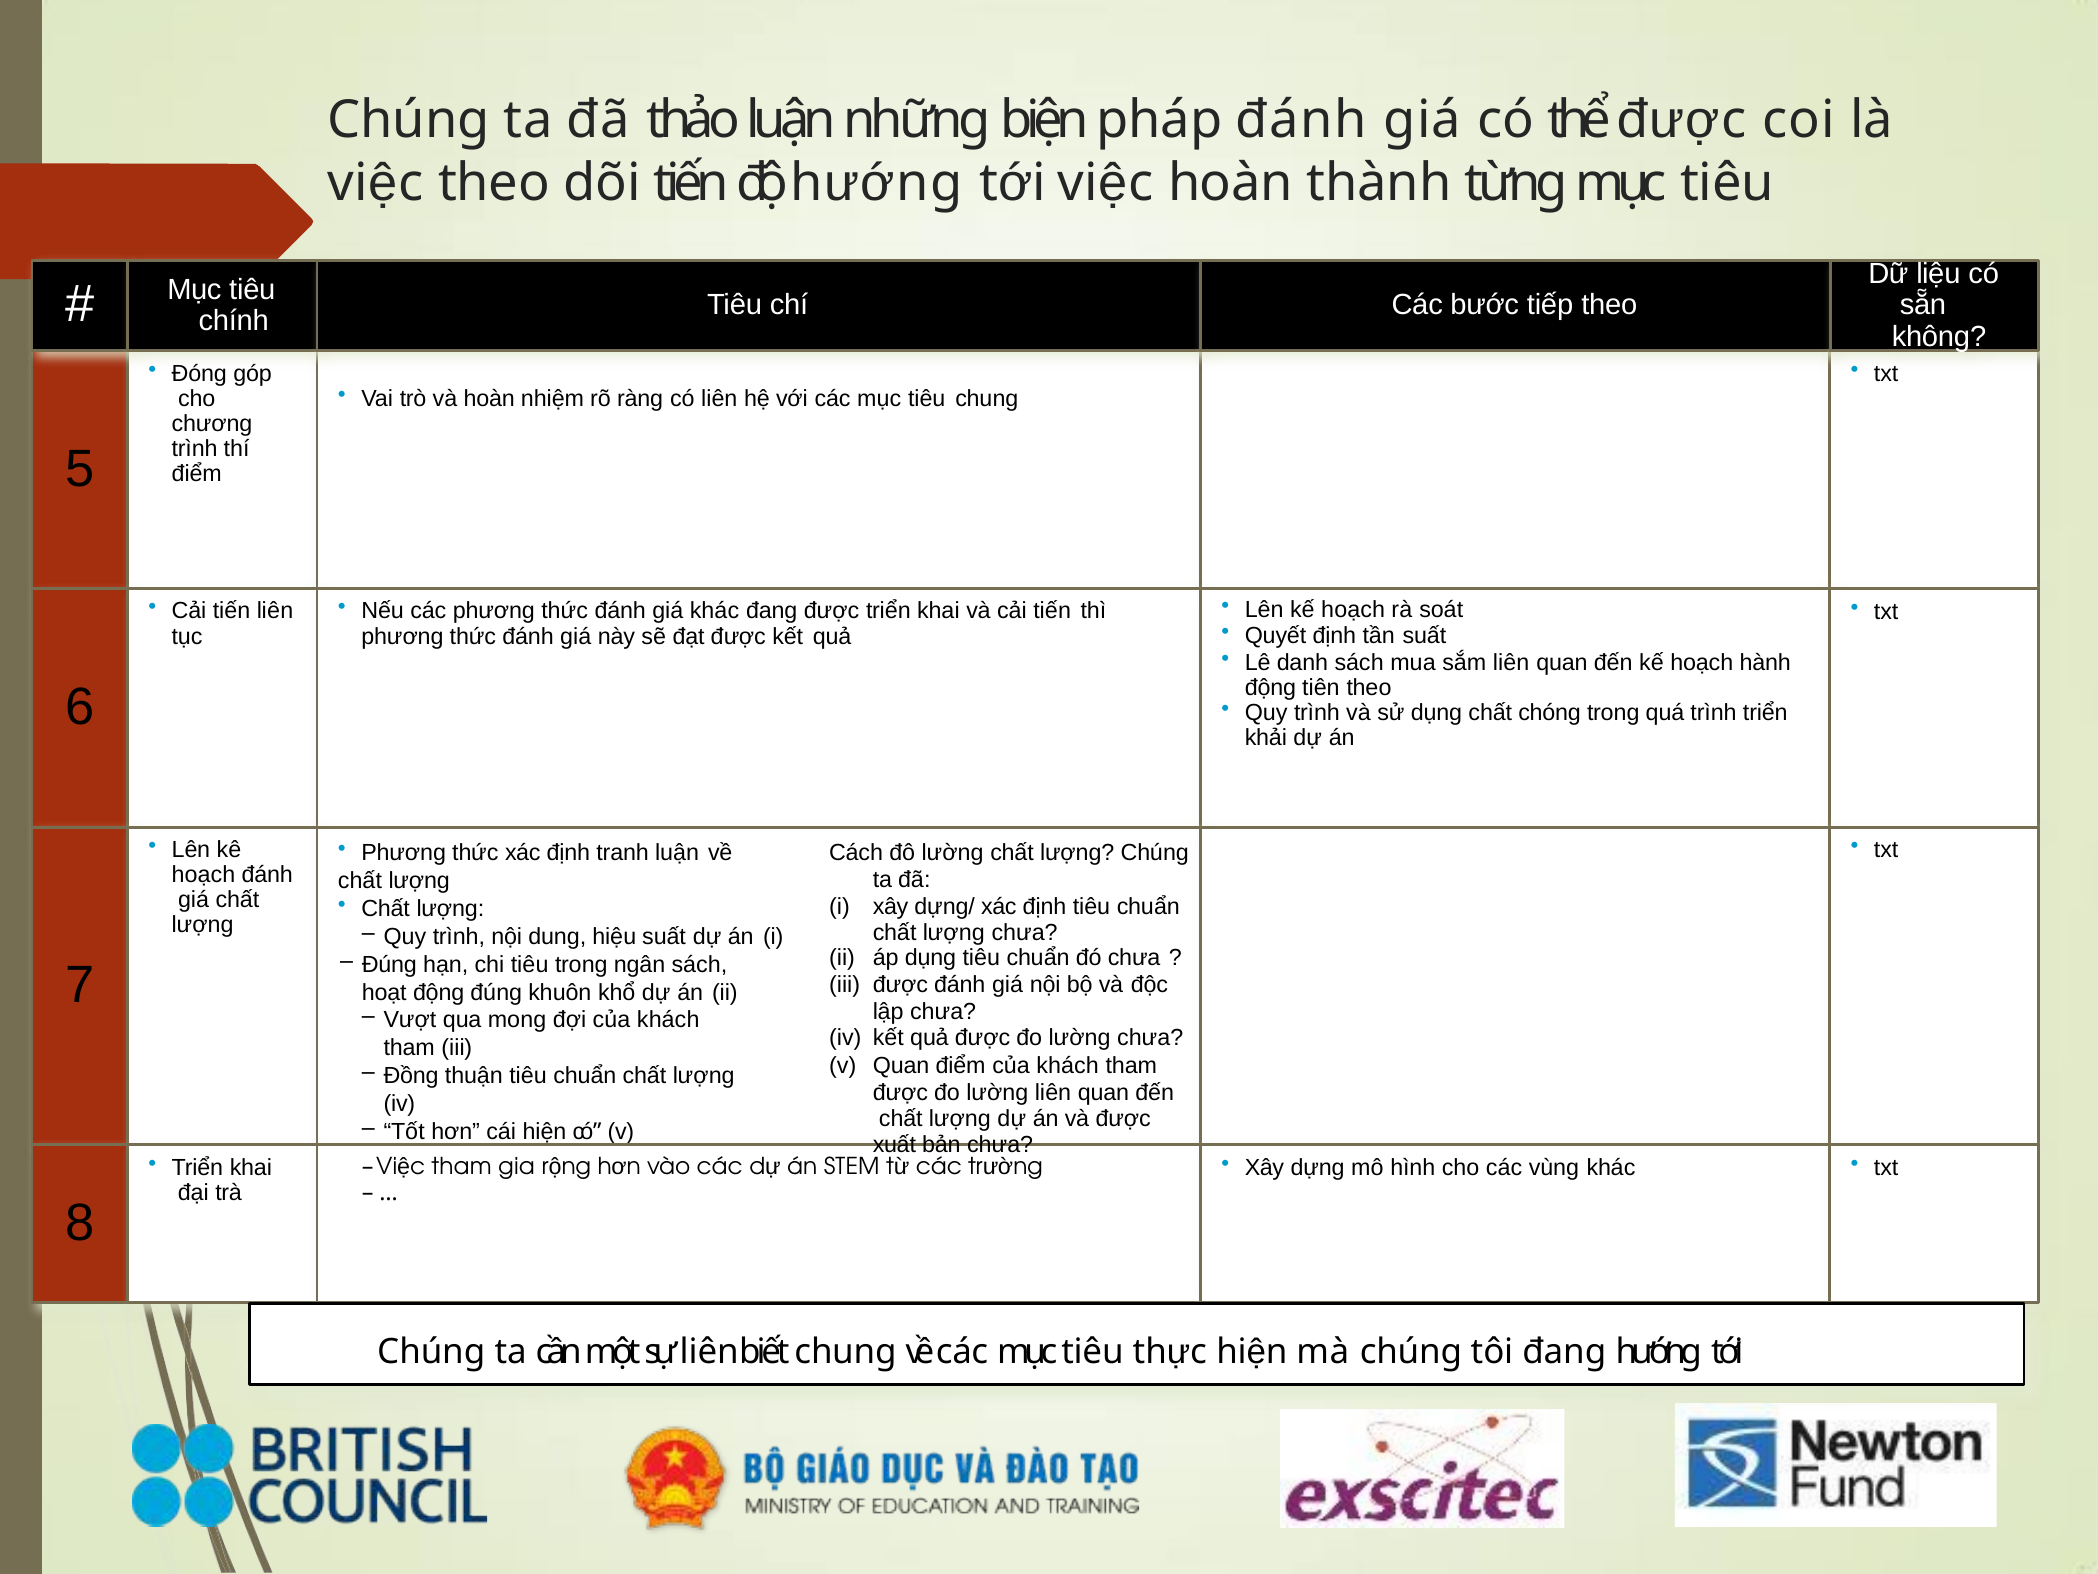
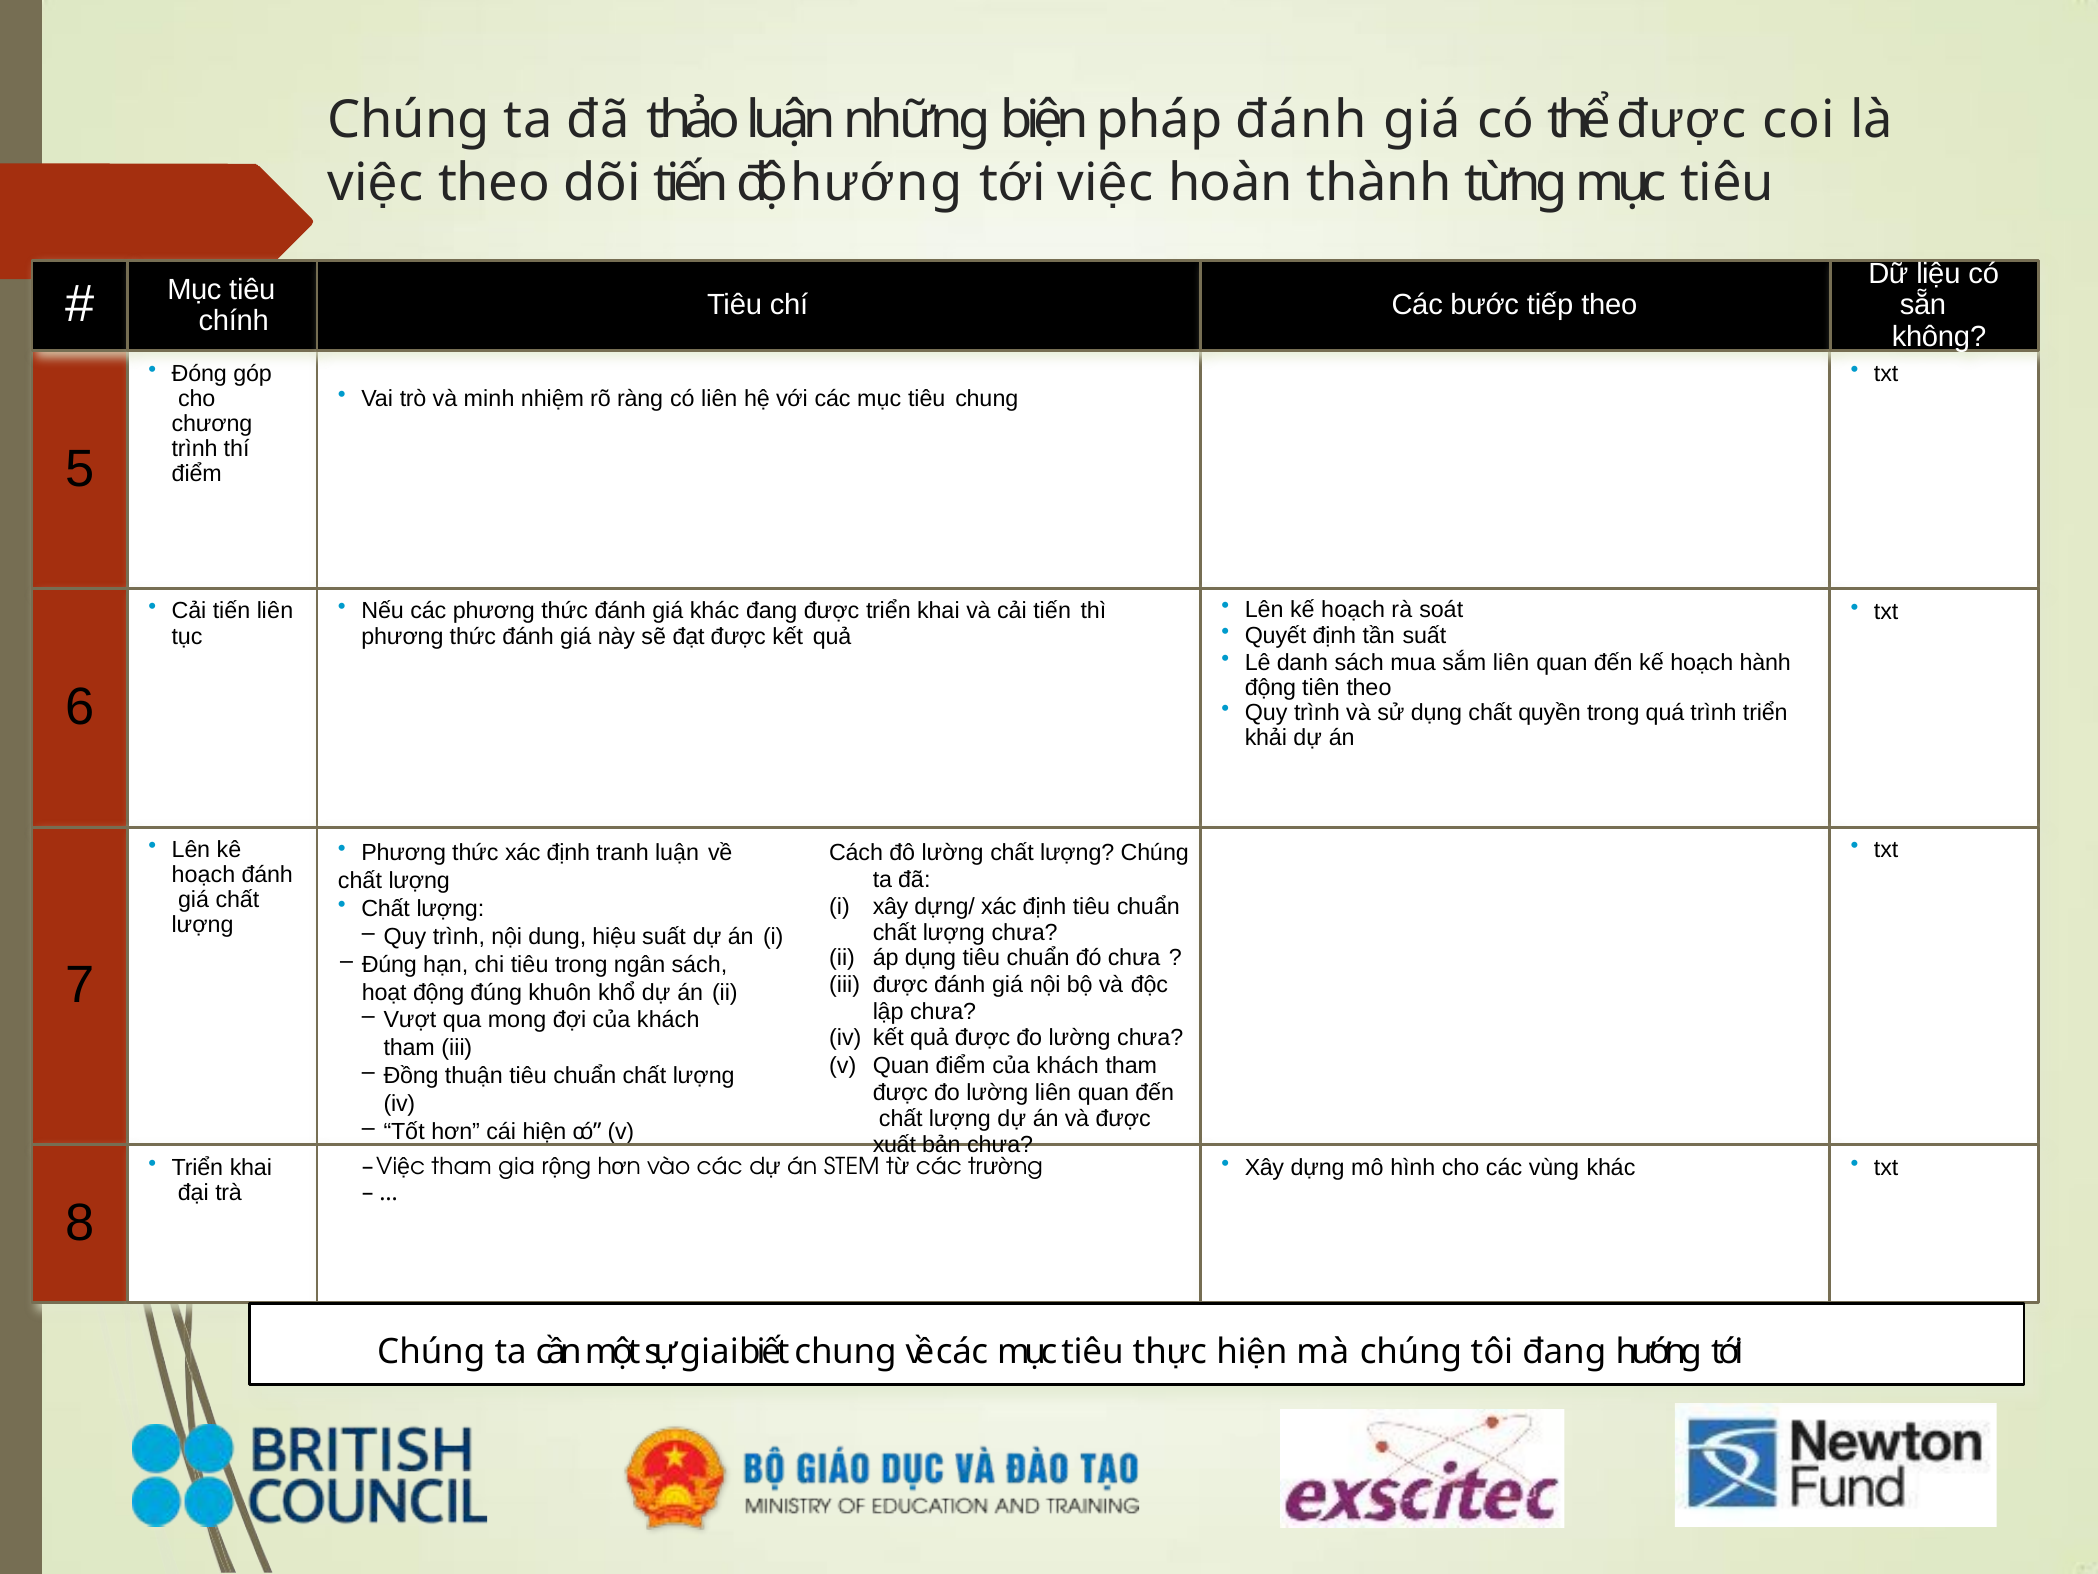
và hoàn: hoàn -> minh
chóng: chóng -> quyền
sự liên: liên -> giai
